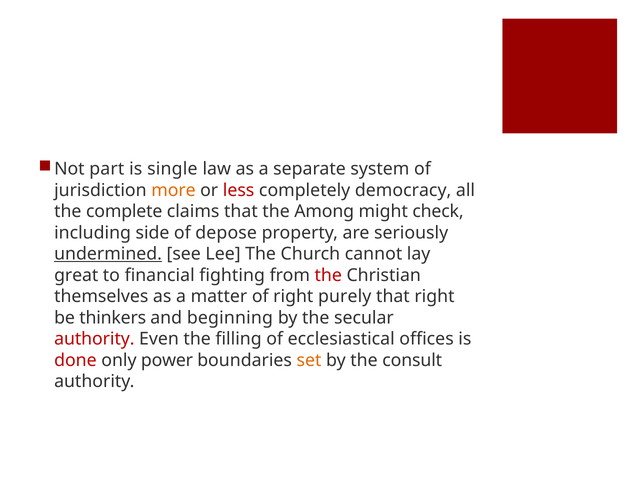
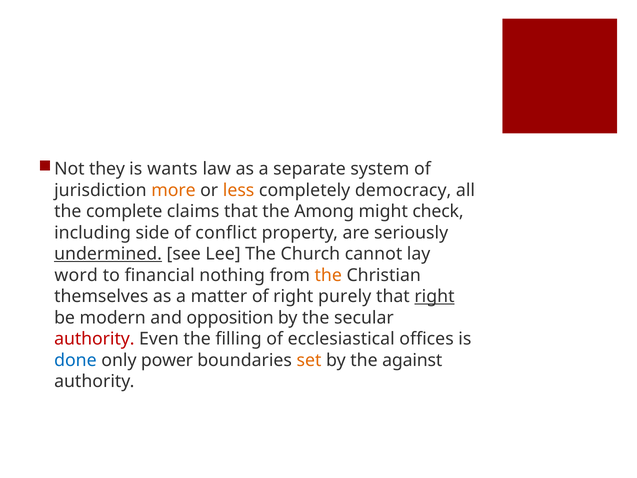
part: part -> they
single: single -> wants
less colour: red -> orange
depose: depose -> conflict
great: great -> word
fighting: fighting -> nothing
the at (328, 275) colour: red -> orange
right at (434, 296) underline: none -> present
thinkers: thinkers -> modern
beginning: beginning -> opposition
done colour: red -> blue
consult: consult -> against
